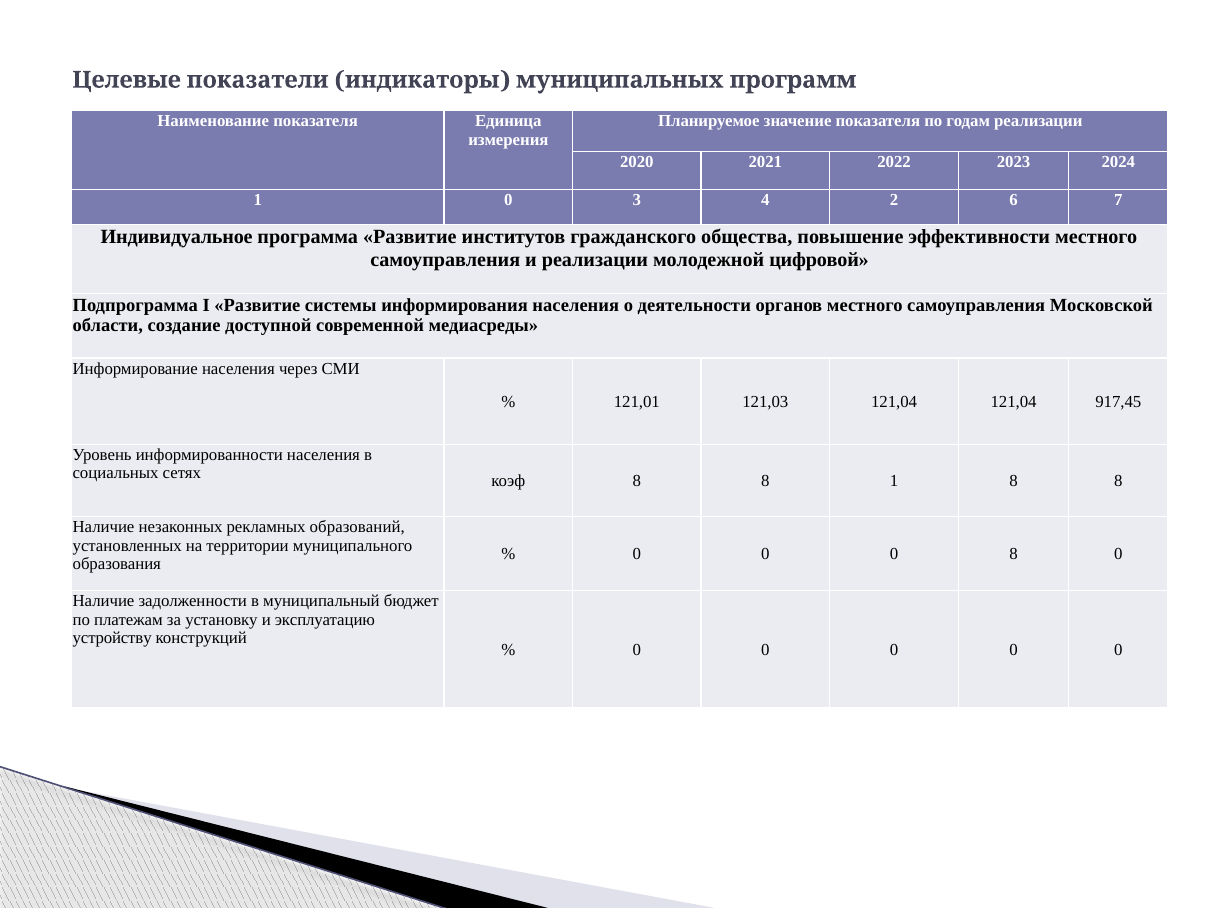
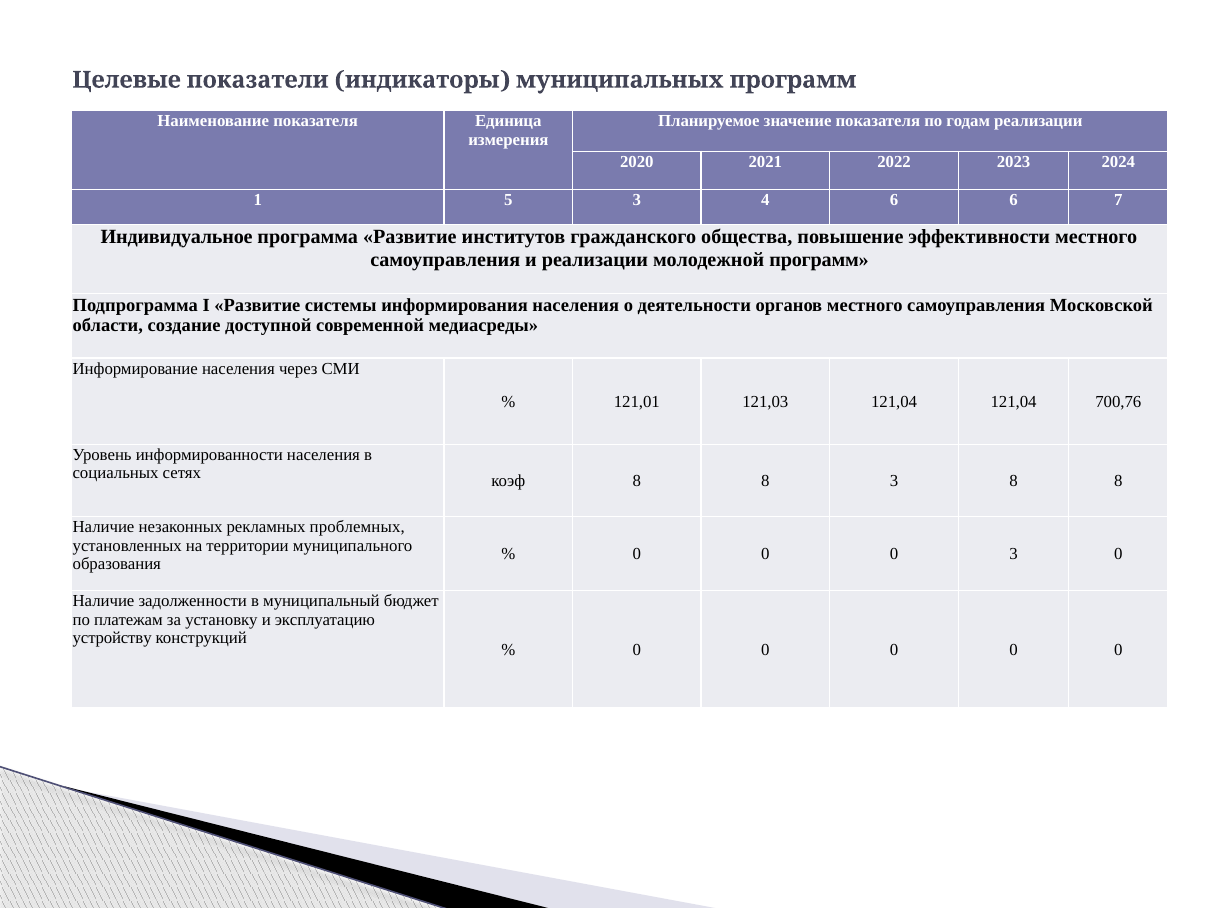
1 0: 0 -> 5
4 2: 2 -> 6
молодежной цифровой: цифровой -> программ
917,45: 917,45 -> 700,76
8 1: 1 -> 3
образований: образований -> проблемных
0 8: 8 -> 3
